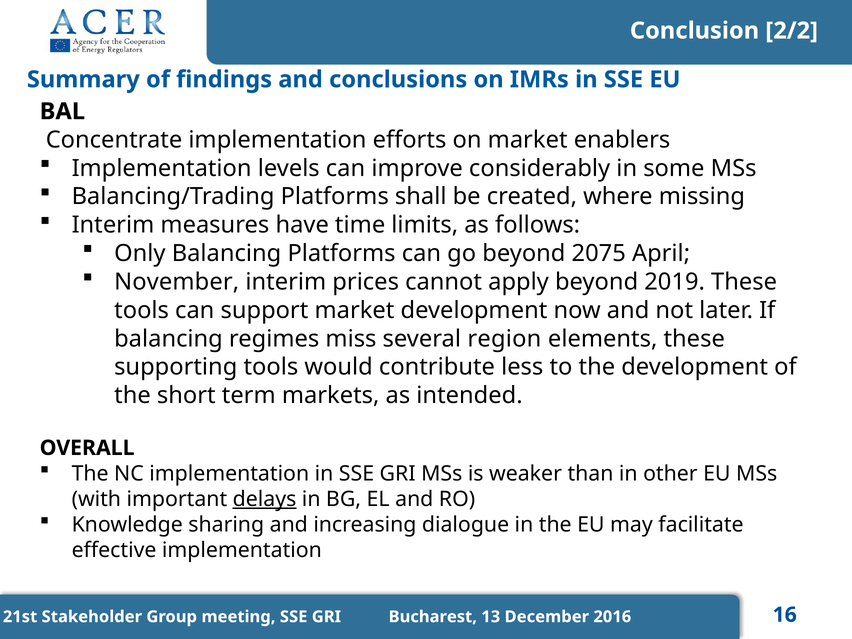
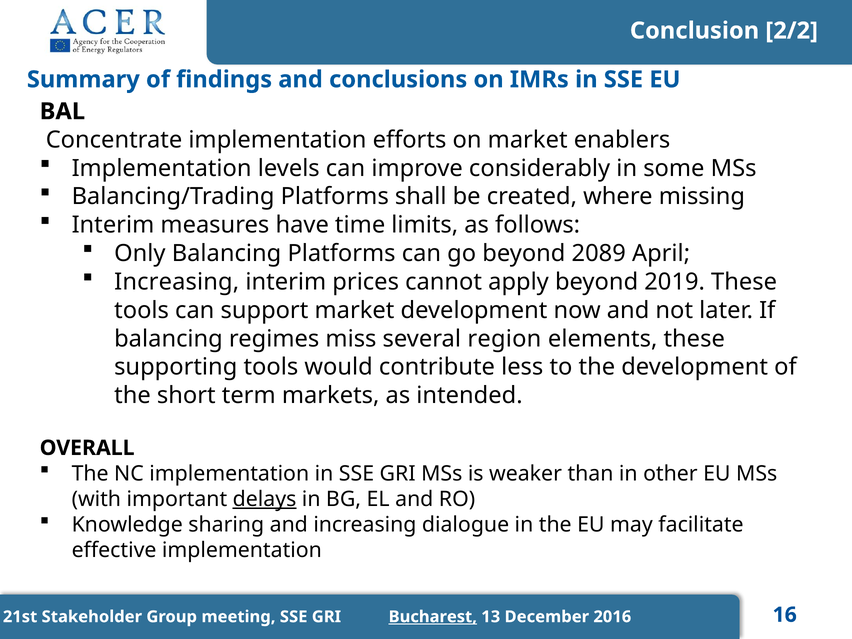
2075: 2075 -> 2089
November at (177, 282): November -> Increasing
Bucharest underline: none -> present
